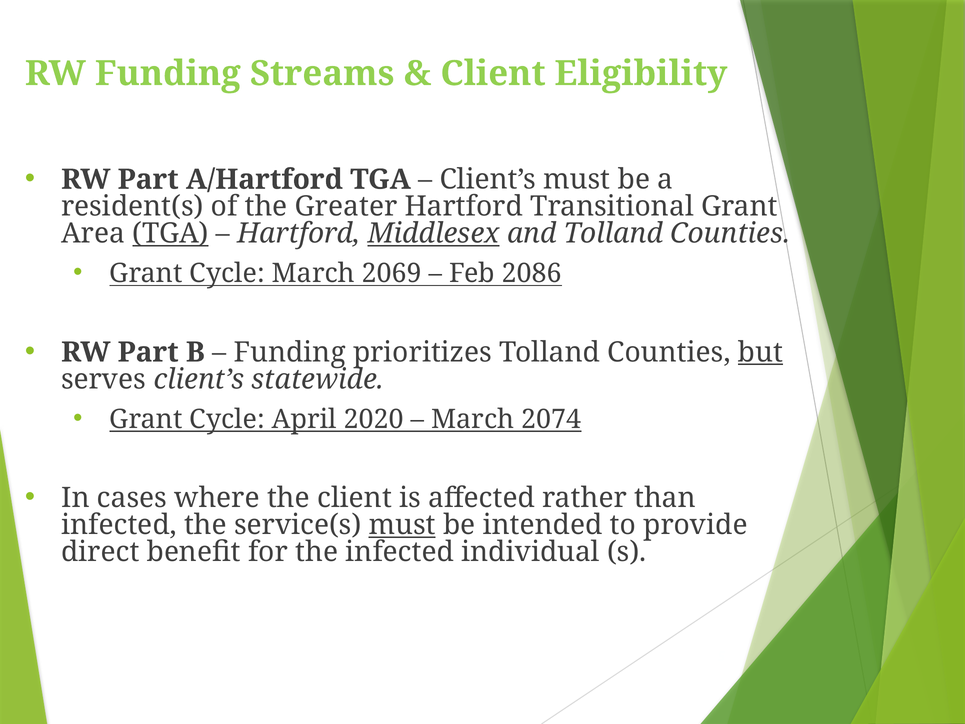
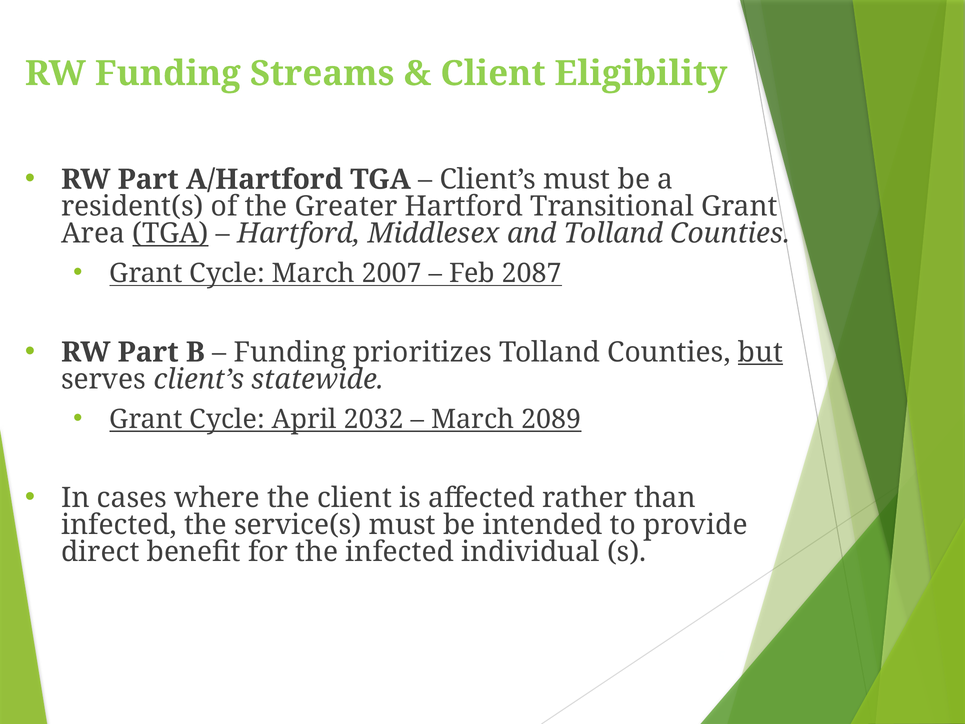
Middlesex underline: present -> none
2069: 2069 -> 2007
2086: 2086 -> 2087
2020: 2020 -> 2032
2074: 2074 -> 2089
must at (402, 525) underline: present -> none
